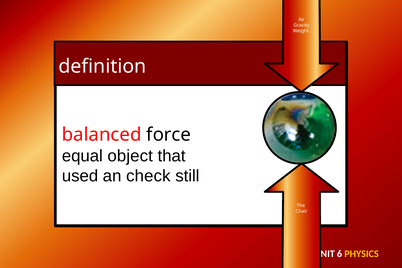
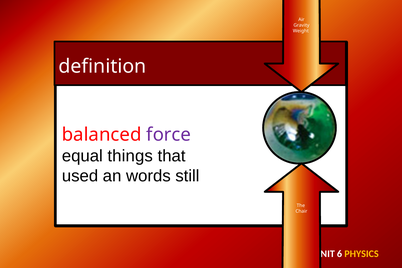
force colour: black -> purple
object: object -> things
check: check -> words
